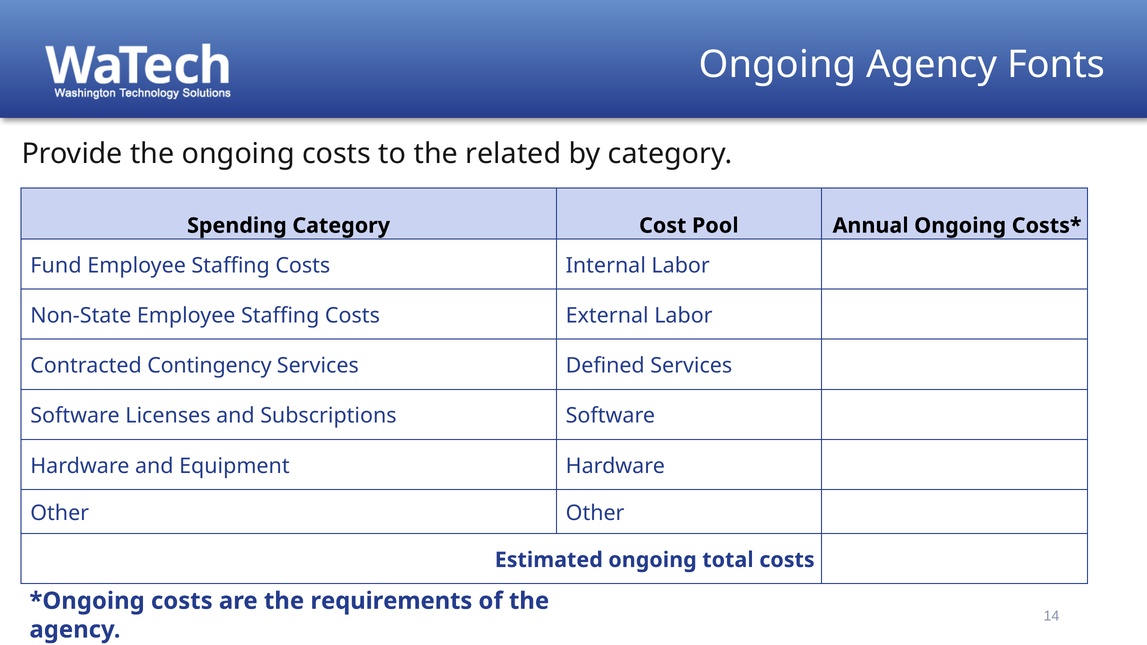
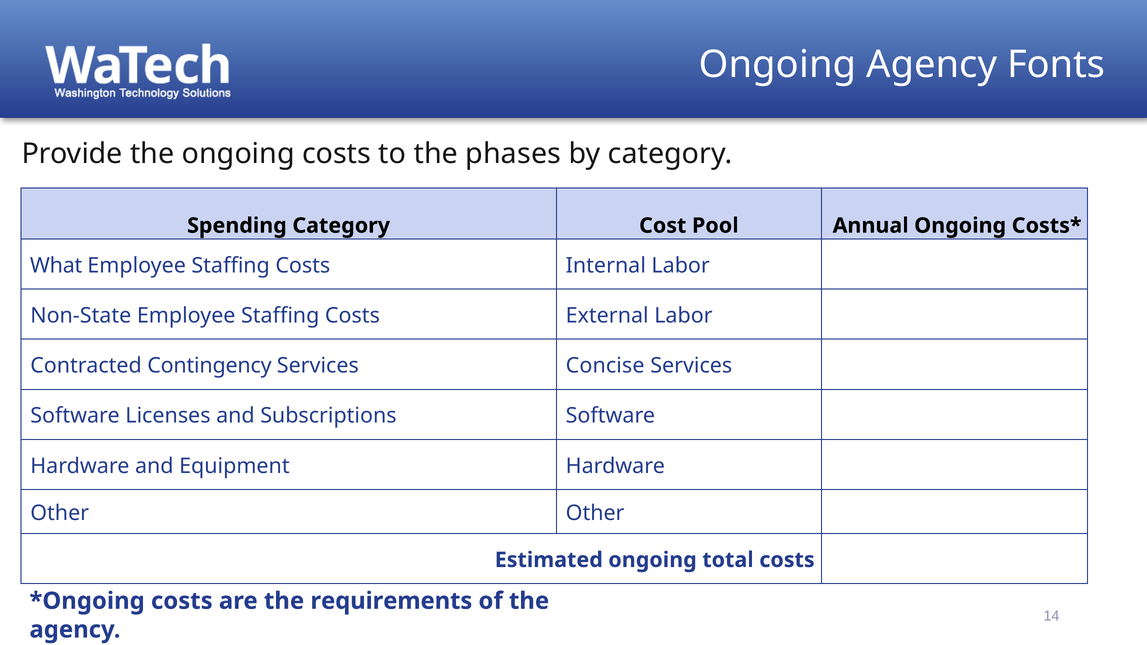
related: related -> phases
Fund: Fund -> What
Defined: Defined -> Concise
